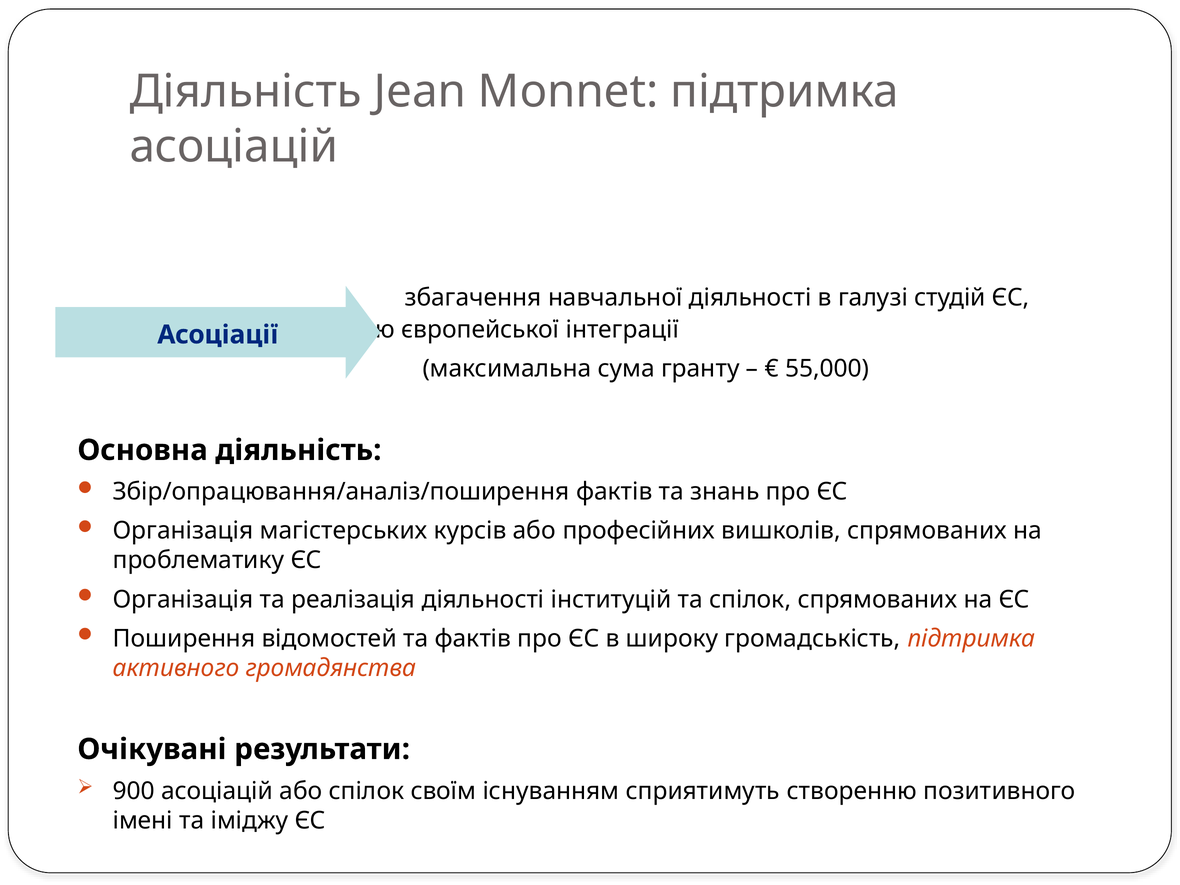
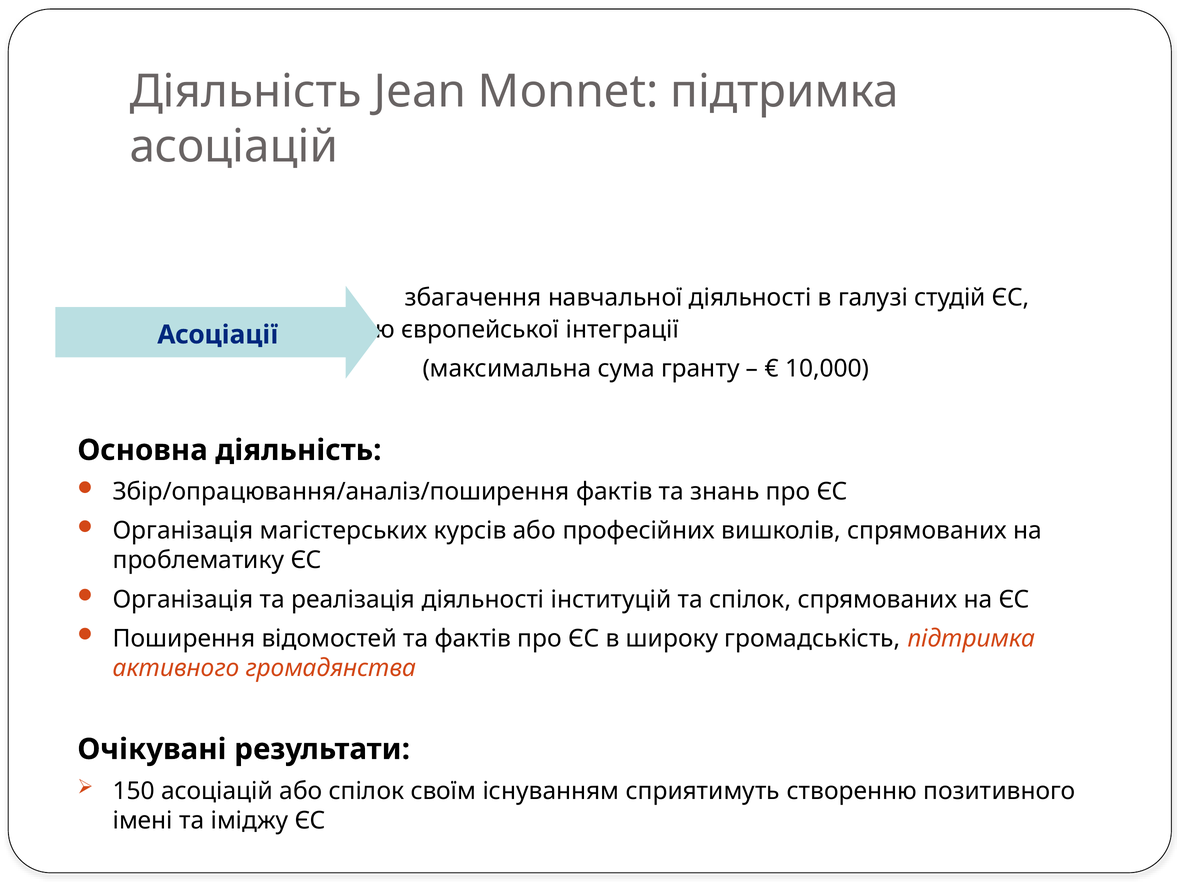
55,000: 55,000 -> 10,000
900: 900 -> 150
